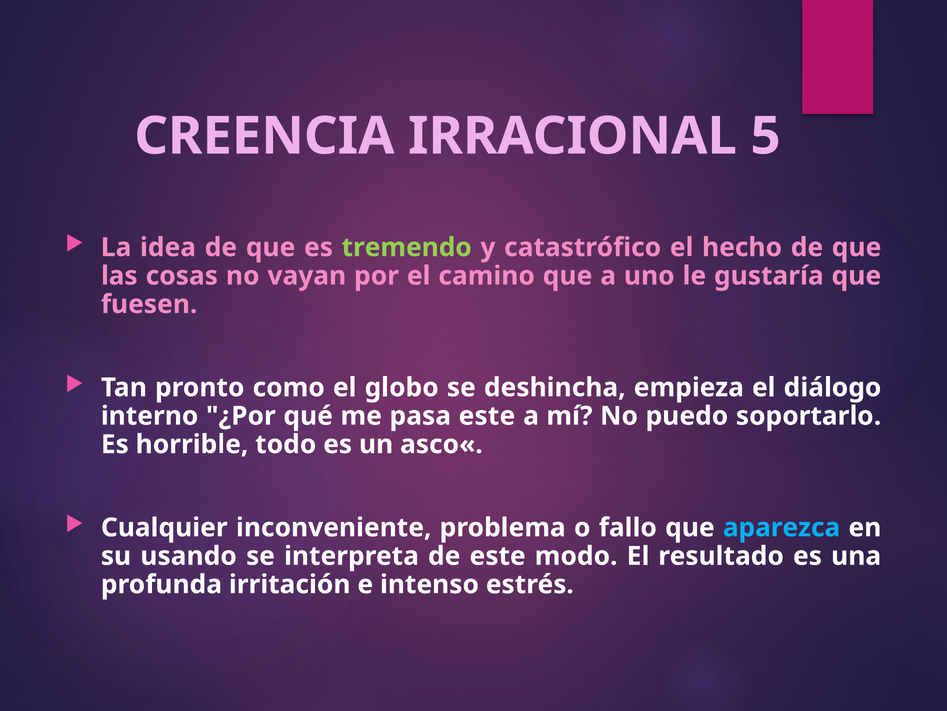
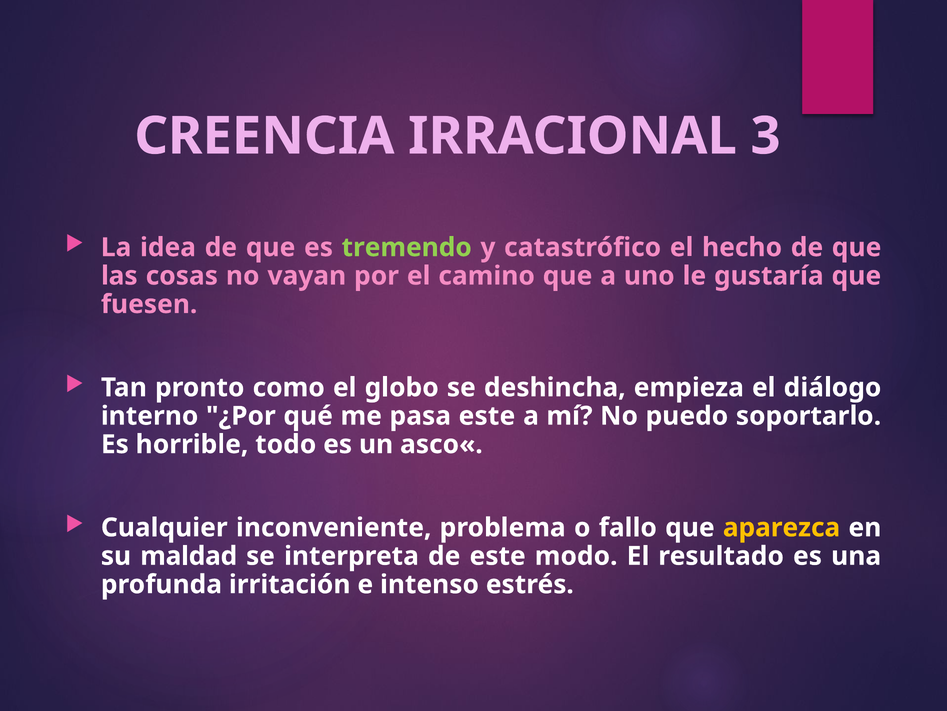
5: 5 -> 3
aparezca colour: light blue -> yellow
usando: usando -> maldad
